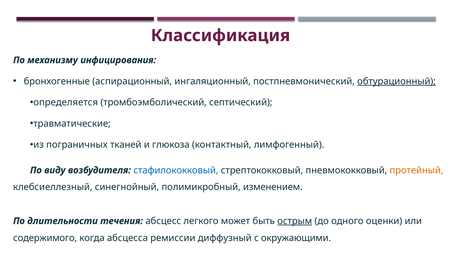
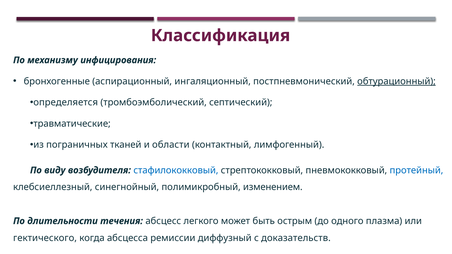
глюкоза: глюкоза -> области
протейный colour: orange -> blue
острым underline: present -> none
оценки: оценки -> плазма
содержимого: содержимого -> гектического
окружающими: окружающими -> доказательств
